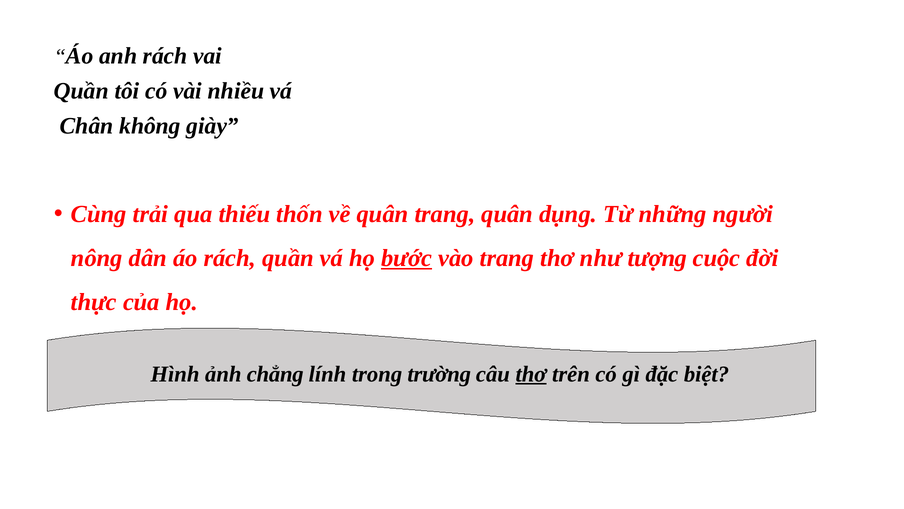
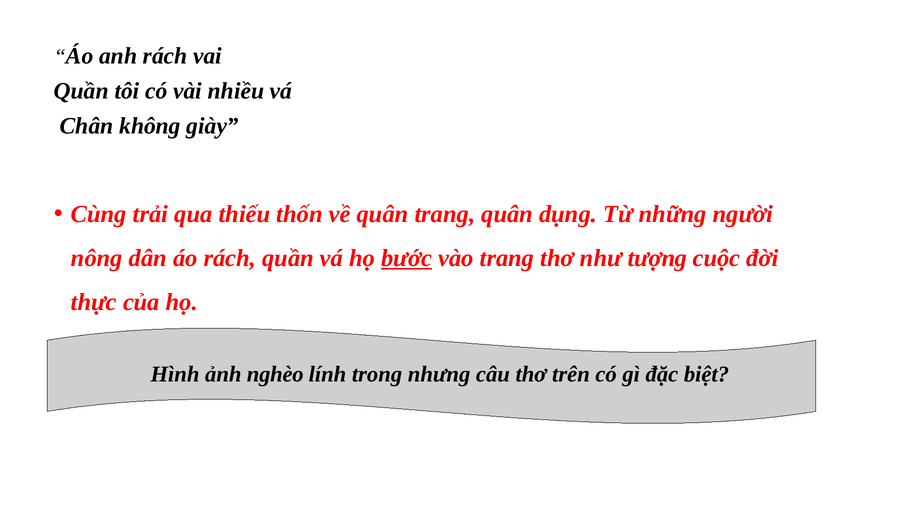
chẳng: chẳng -> nghèo
trường: trường -> nhưng
thơ at (531, 374) underline: present -> none
